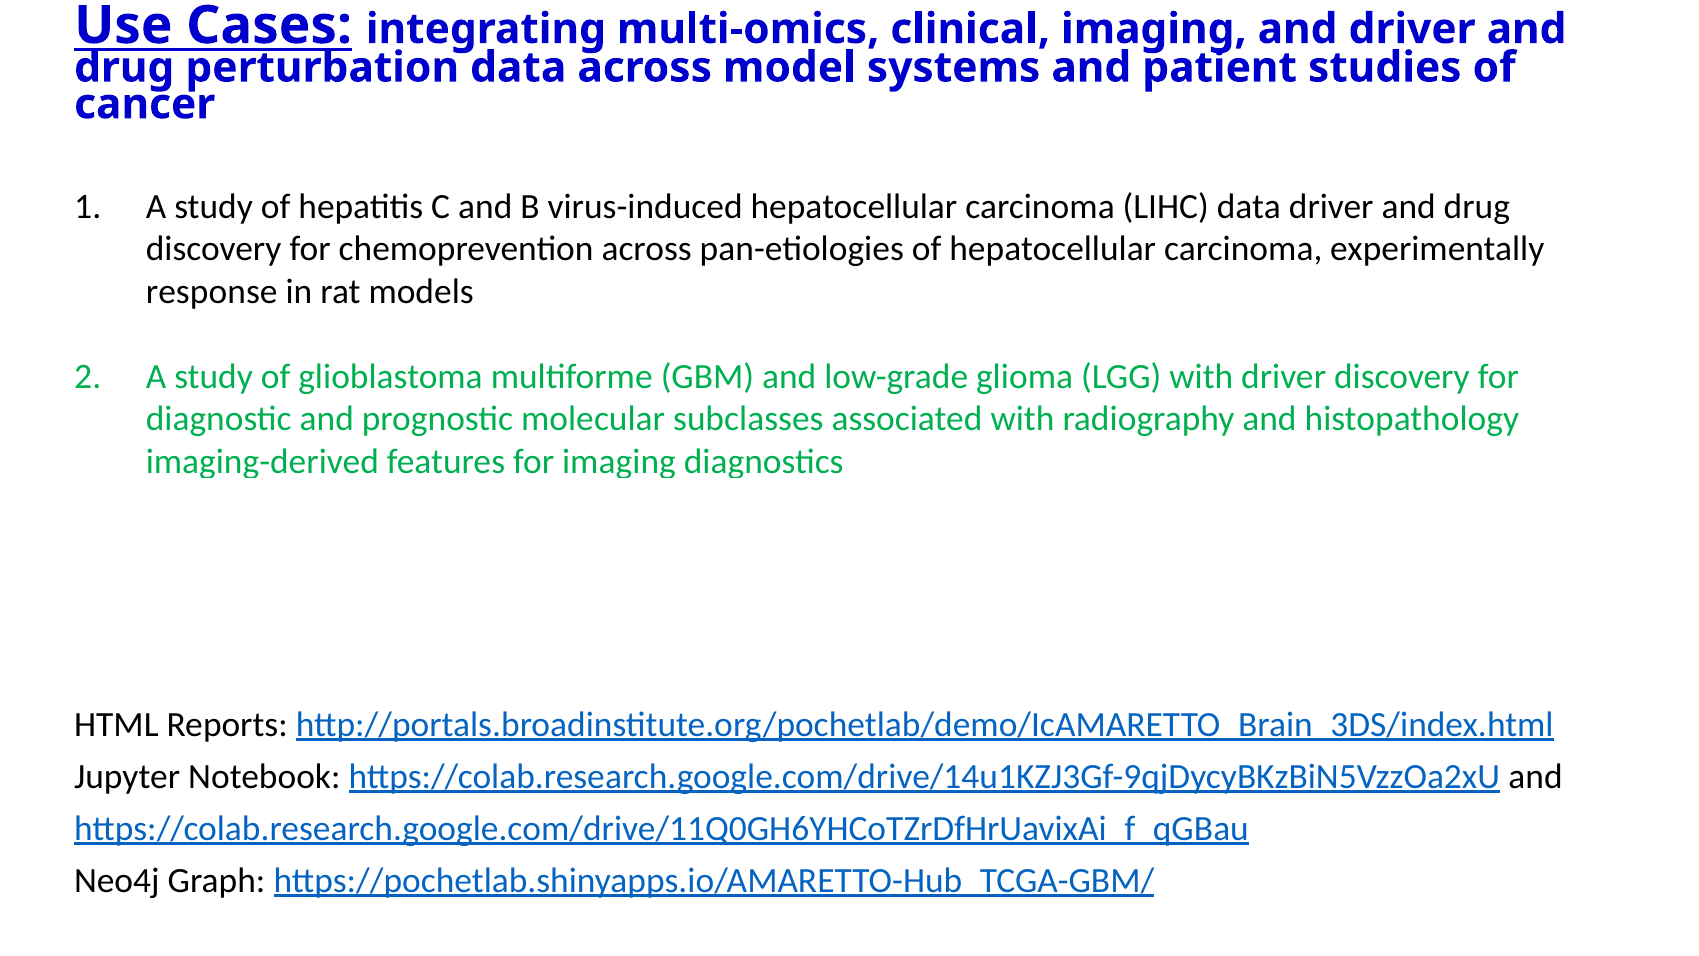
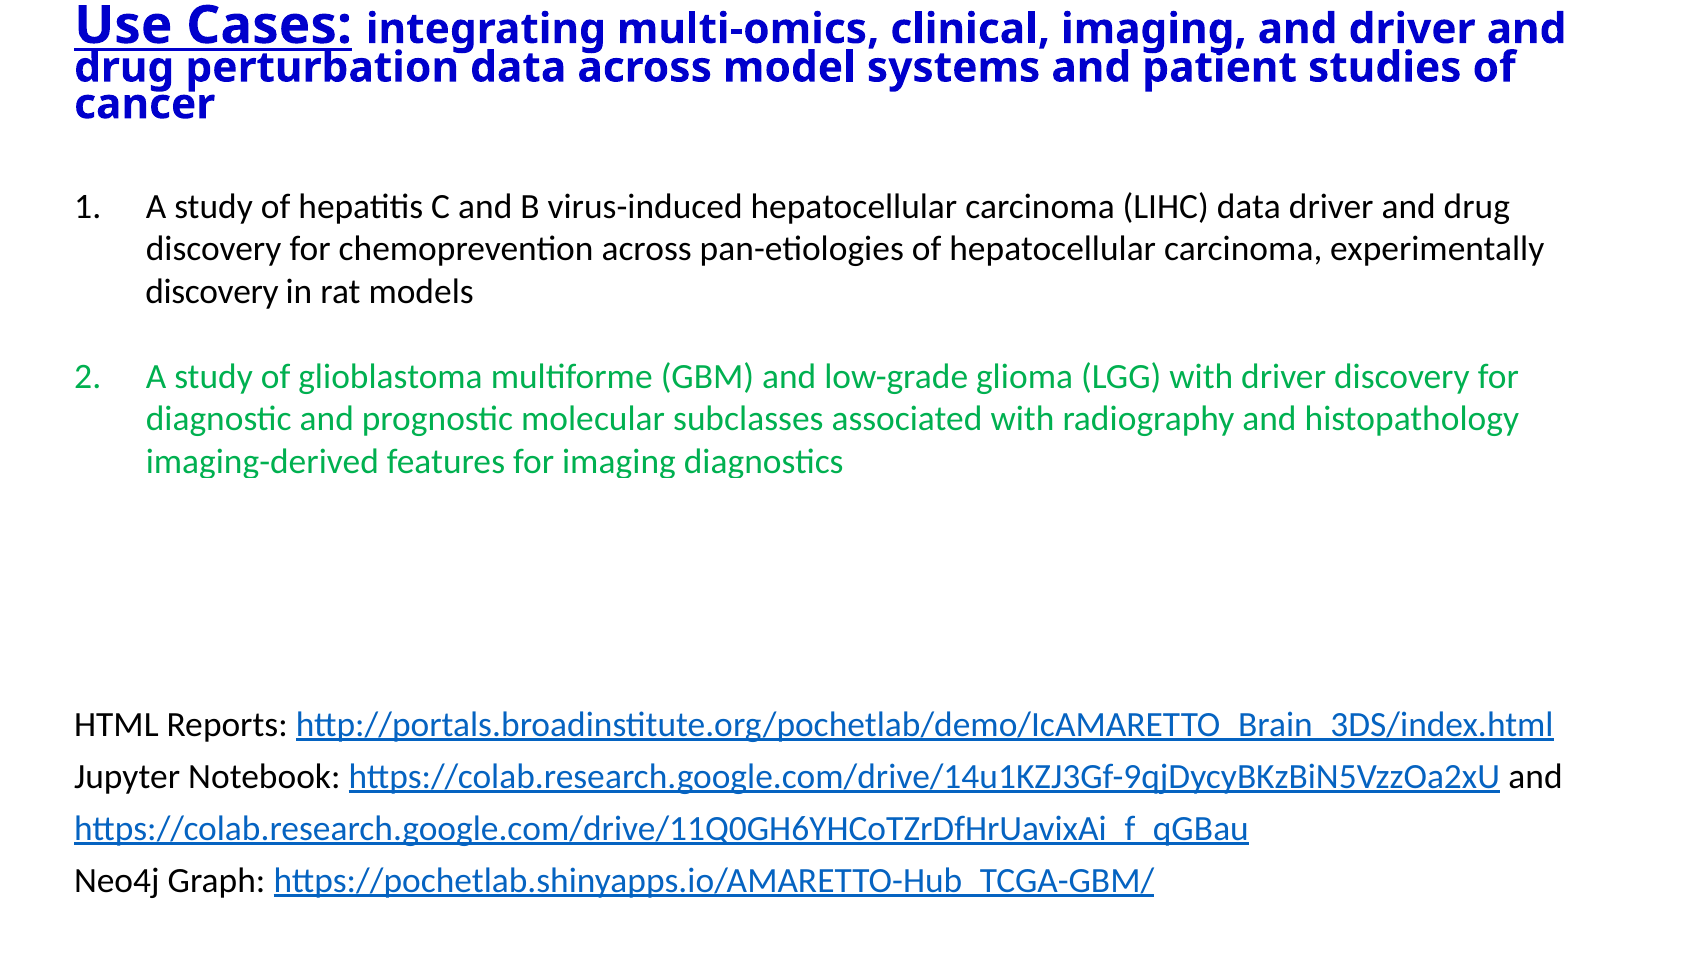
response at (212, 292): response -> discovery
